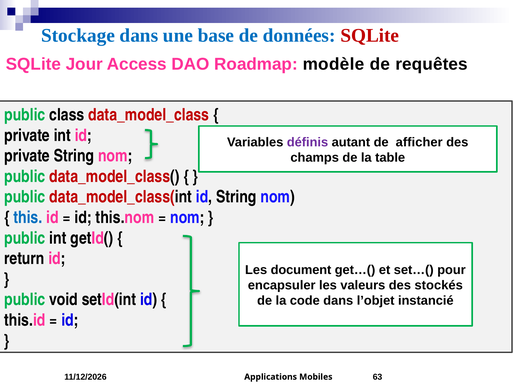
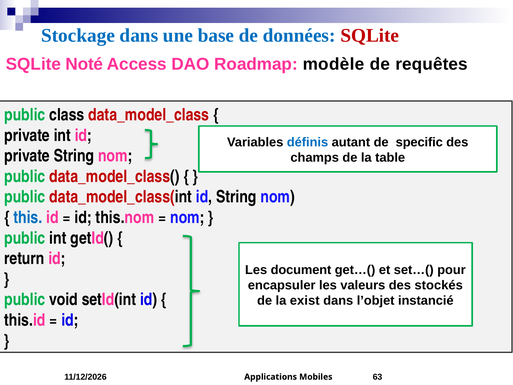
Jour: Jour -> Noté
définis colour: purple -> blue
afficher: afficher -> specific
code: code -> exist
